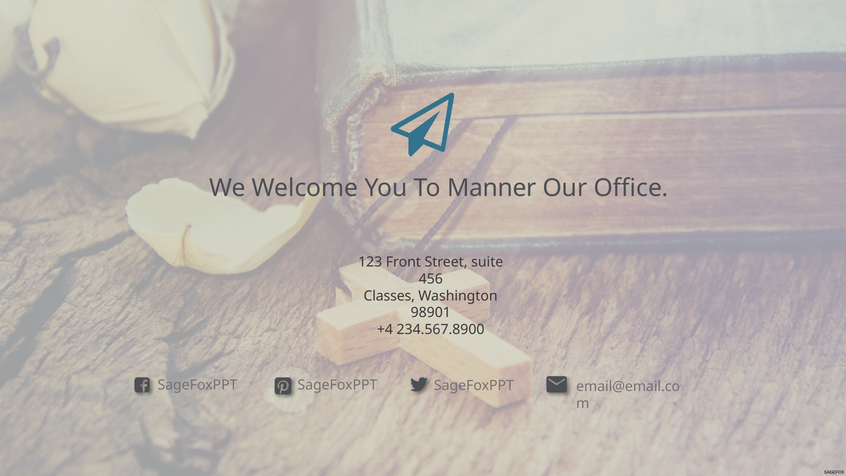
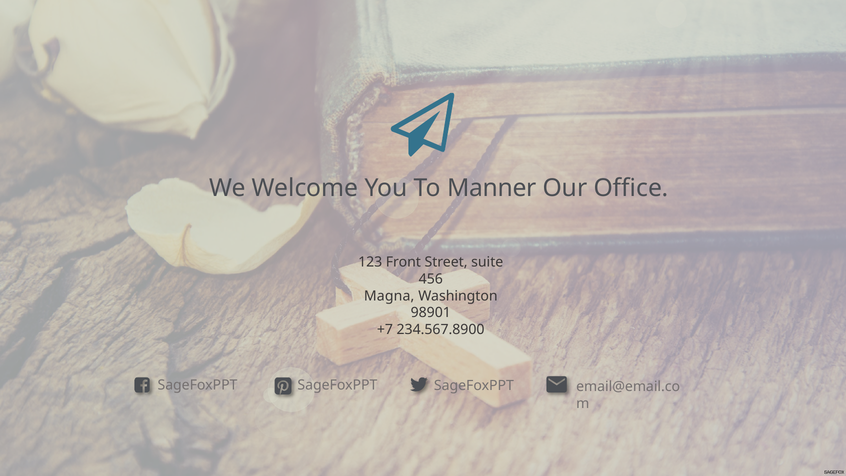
Classes: Classes -> Magna
+4: +4 -> +7
